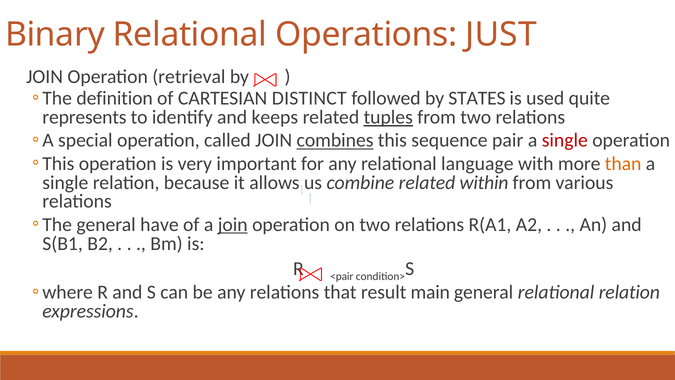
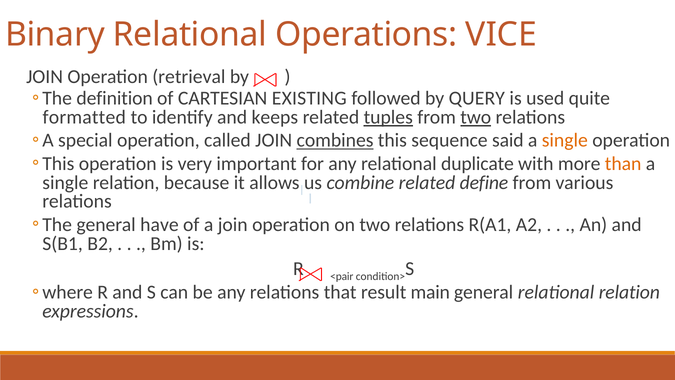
JUST: JUST -> VICE
DISTINCT: DISTINCT -> EXISTING
STATES: STATES -> QUERY
represents: represents -> formatted
two at (476, 117) underline: none -> present
pair: pair -> said
single at (565, 140) colour: red -> orange
language: language -> duplicate
within: within -> define
join at (233, 224) underline: present -> none
